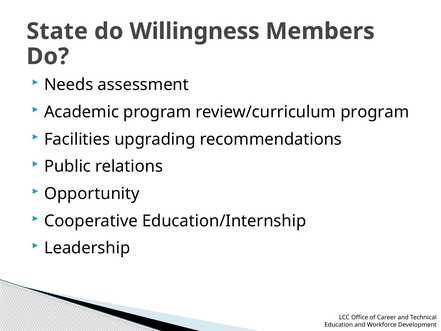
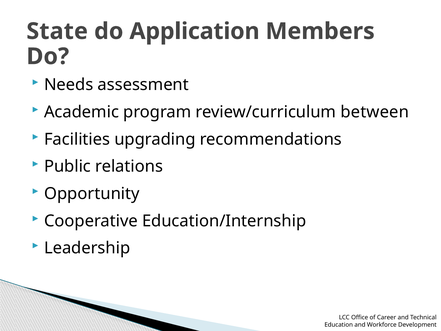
Willingness: Willingness -> Application
review/curriculum program: program -> between
